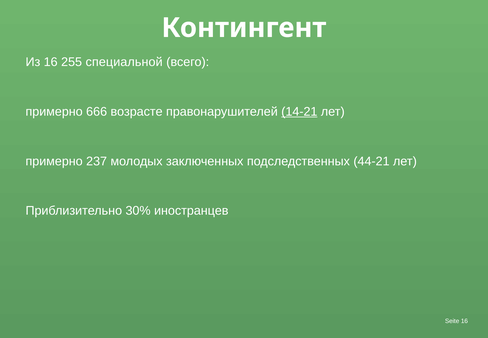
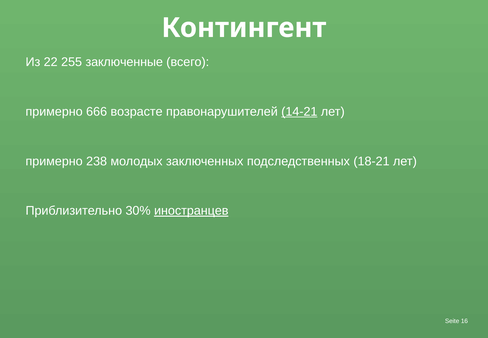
Из 16: 16 -> 22
специальной: специальной -> заключенные
237: 237 -> 238
44-21: 44-21 -> 18-21
иностранцев underline: none -> present
